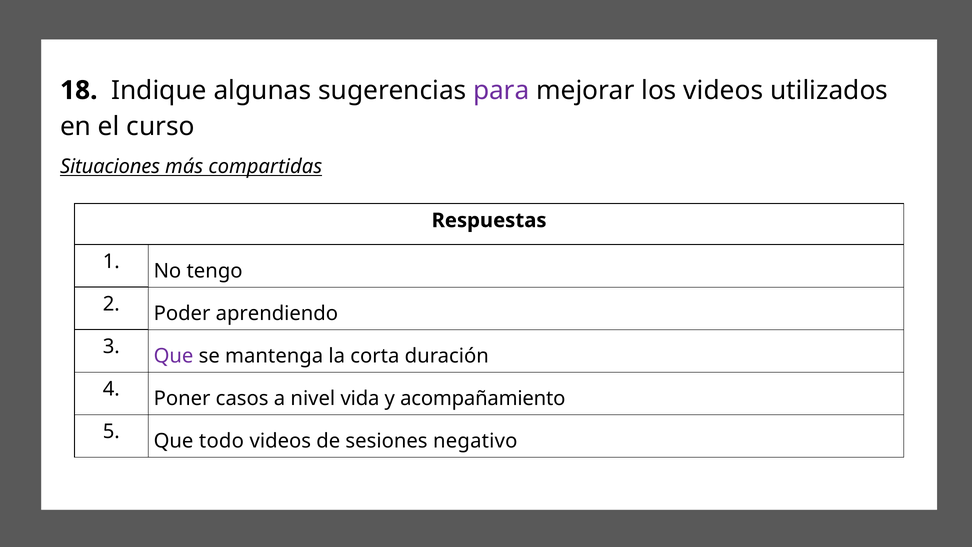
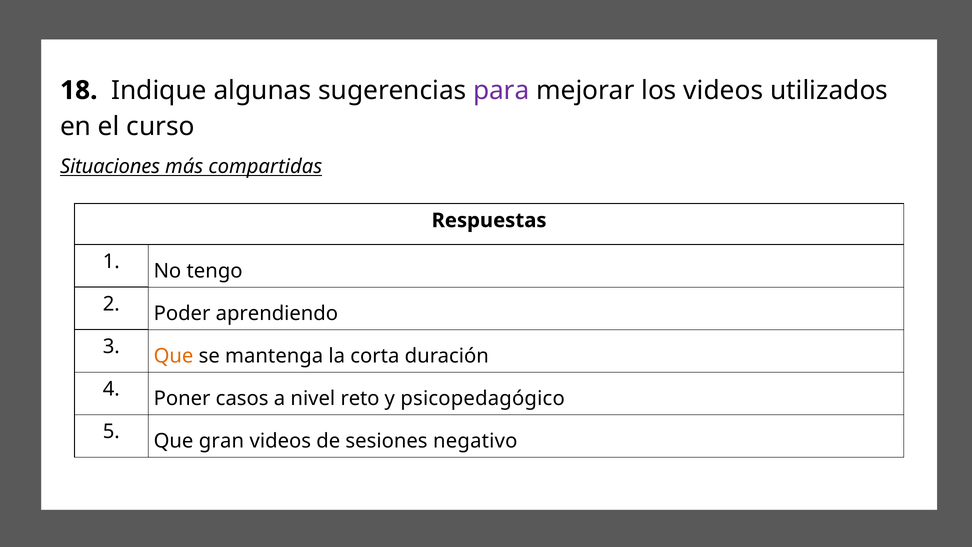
Que at (174, 356) colour: purple -> orange
vida: vida -> reto
acompañamiento: acompañamiento -> psicopedagógico
todo: todo -> gran
